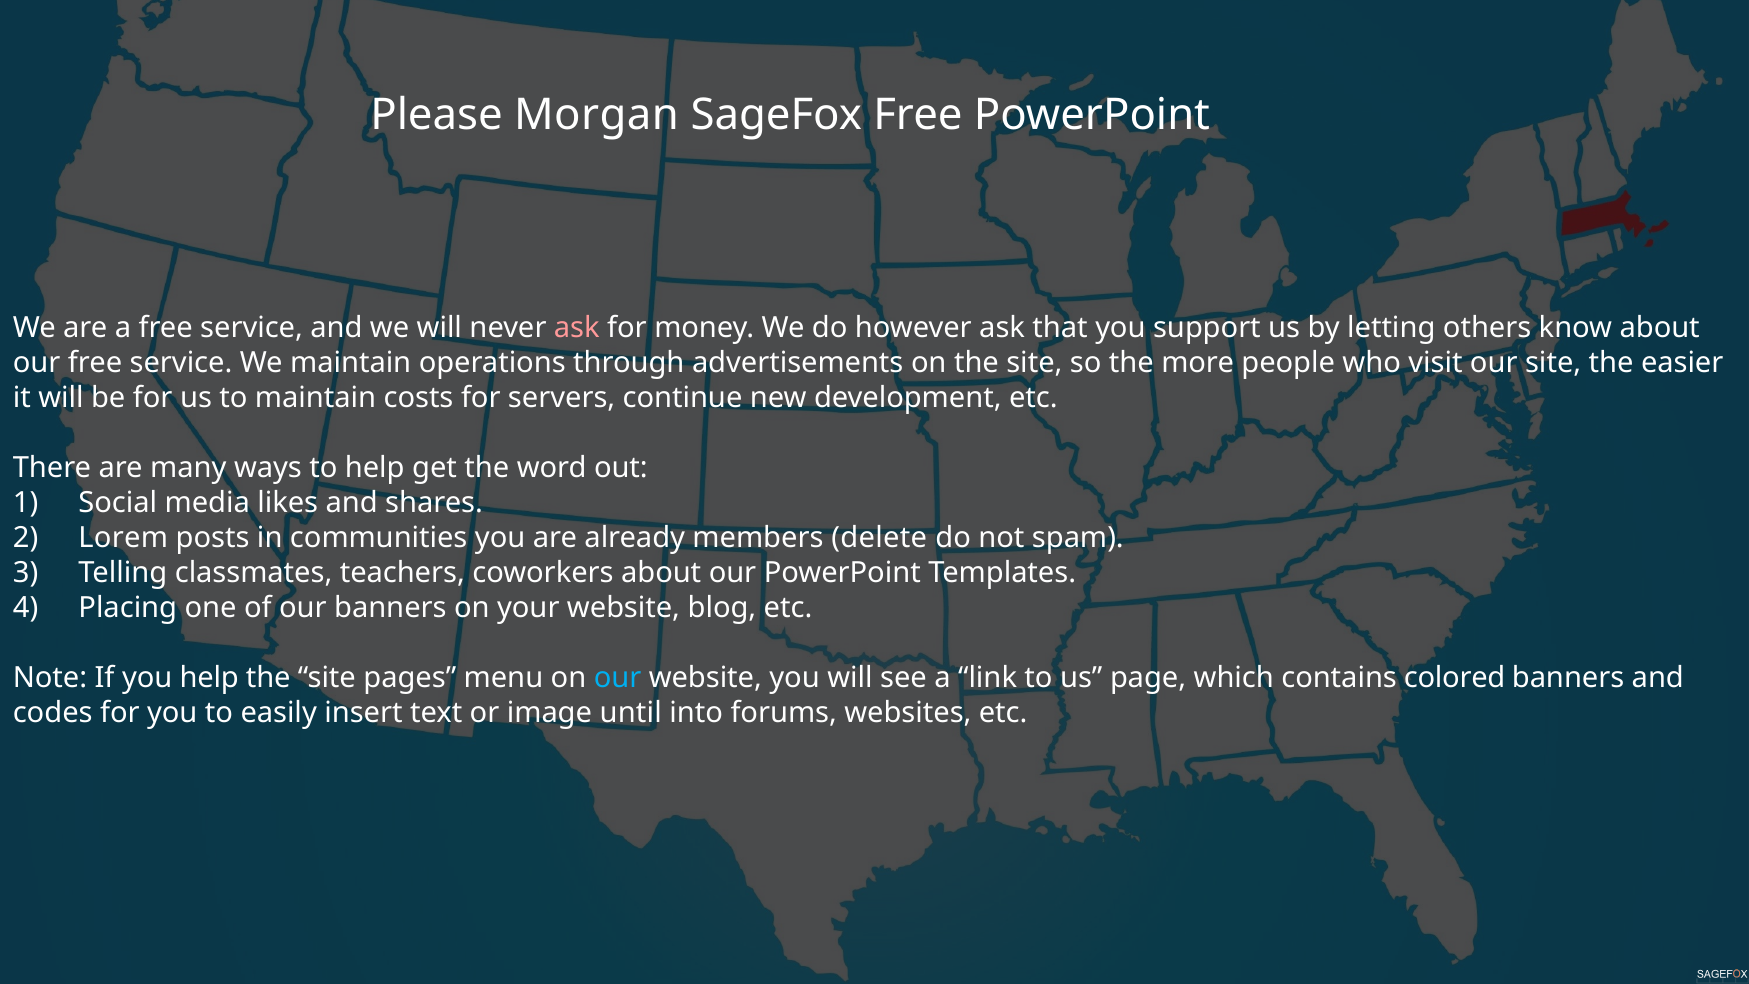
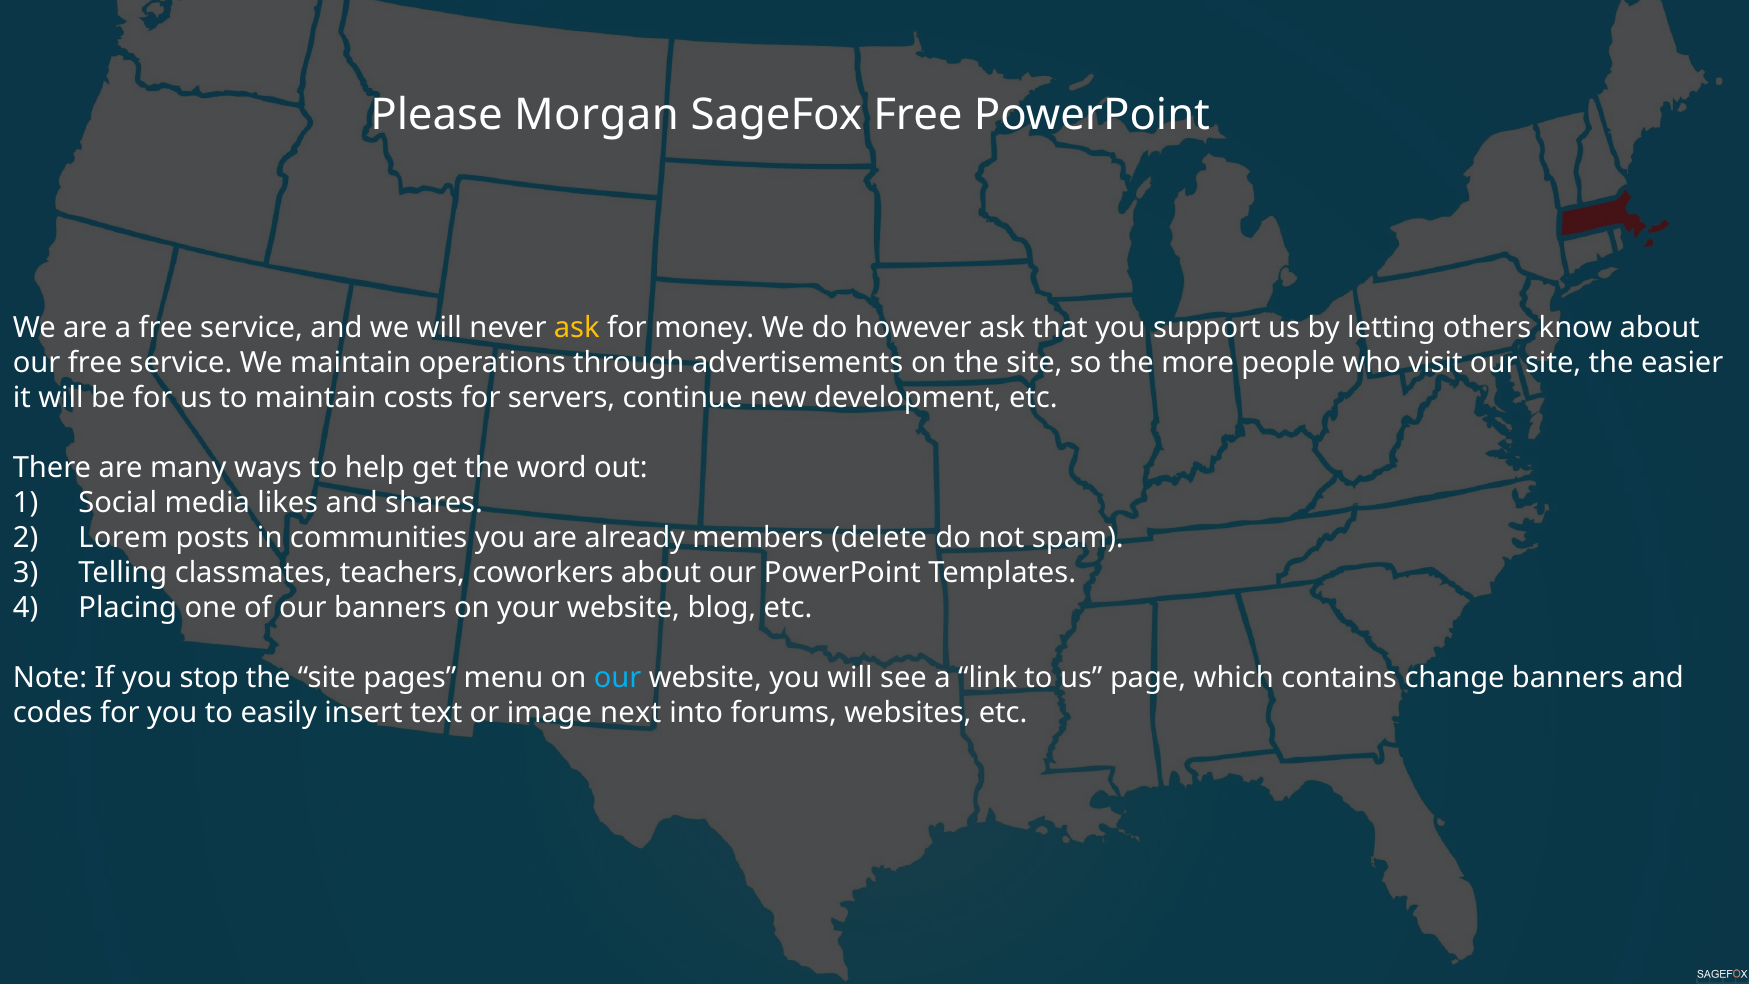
ask at (577, 328) colour: pink -> yellow
you help: help -> stop
colored: colored -> change
until: until -> next
